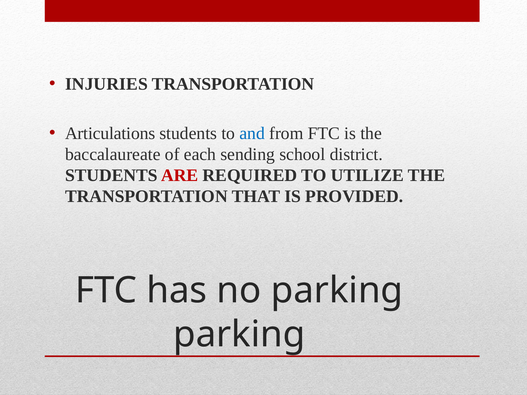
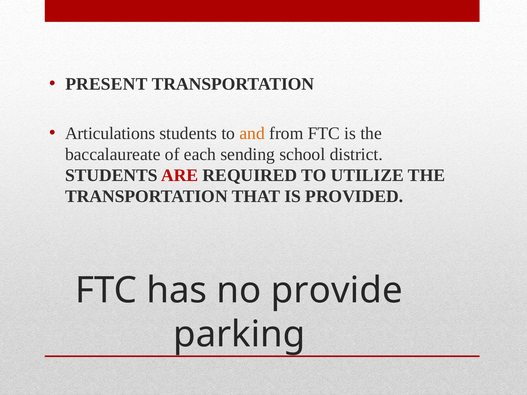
INJURIES: INJURIES -> PRESENT
and colour: blue -> orange
no parking: parking -> provide
